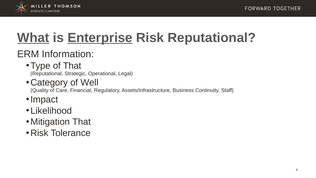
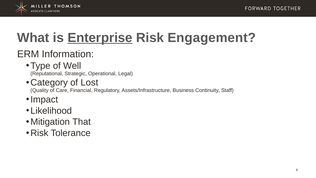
What underline: present -> none
Risk Reputational: Reputational -> Engagement
of That: That -> Well
Well: Well -> Lost
